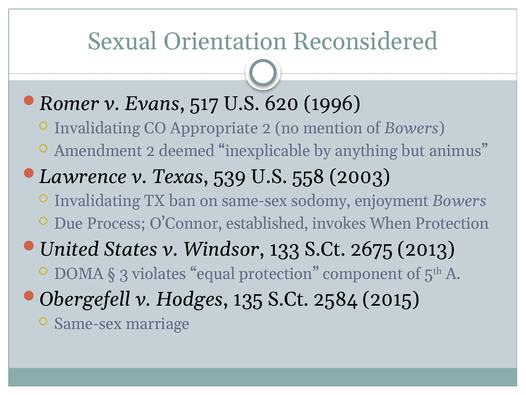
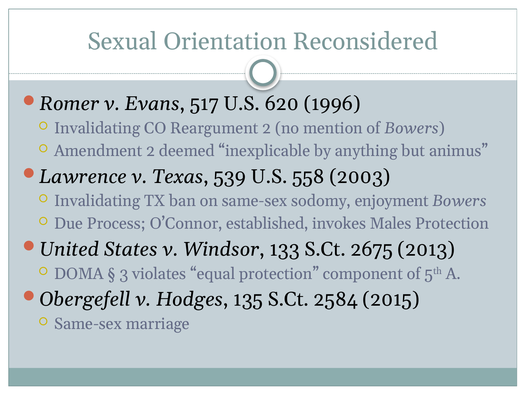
Appropriate: Appropriate -> Reargument
When: When -> Males
